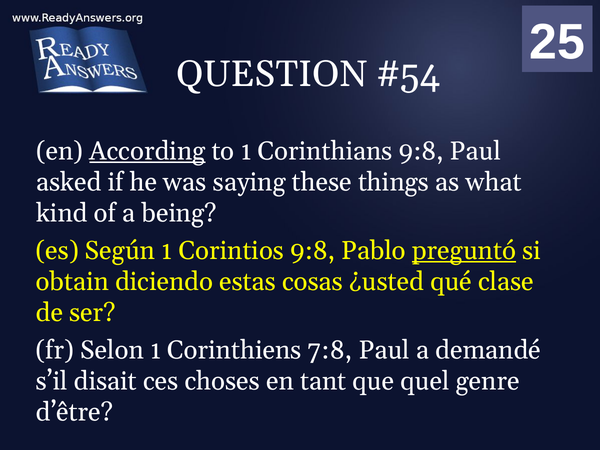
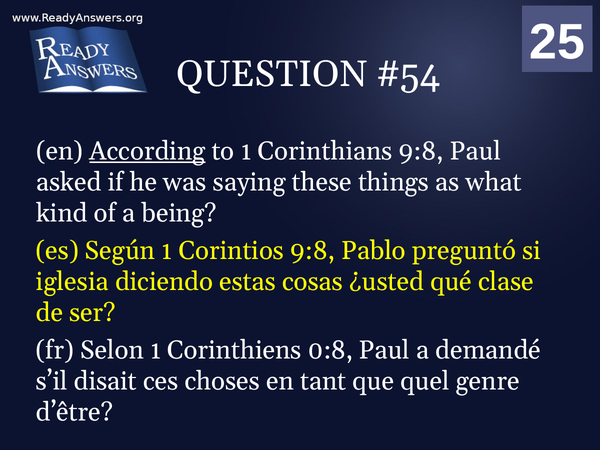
preguntó underline: present -> none
obtain: obtain -> iglesia
7:8: 7:8 -> 0:8
